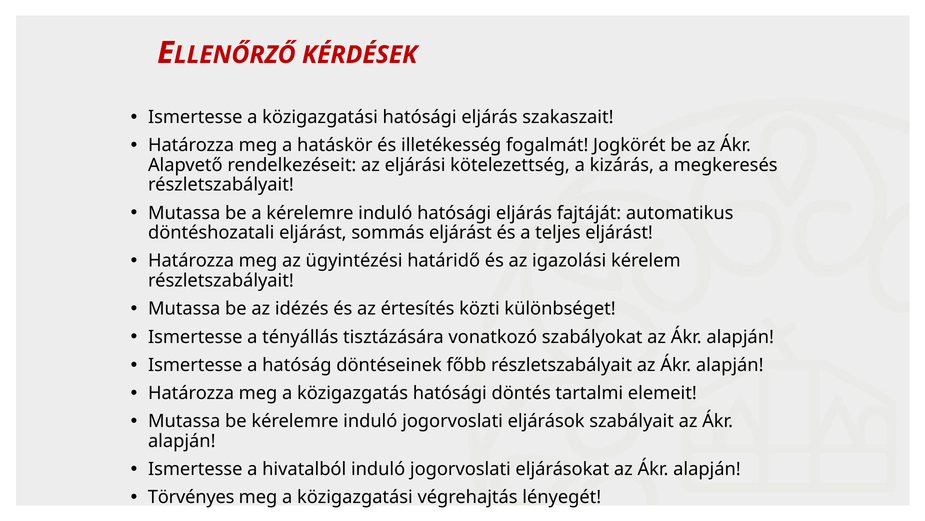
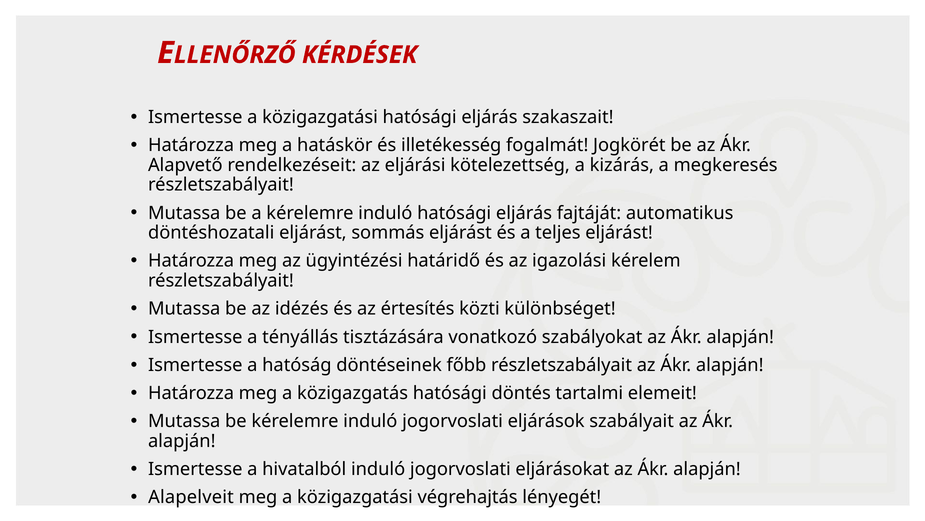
Törvényes: Törvényes -> Alapelveit
